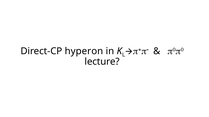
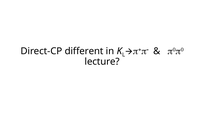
hyperon: hyperon -> different
